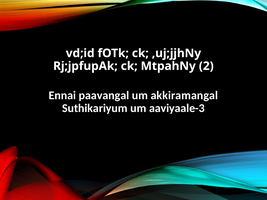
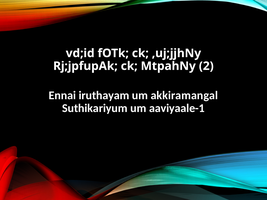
paavangal: paavangal -> iruthayam
aaviyaale-3: aaviyaale-3 -> aaviyaale-1
